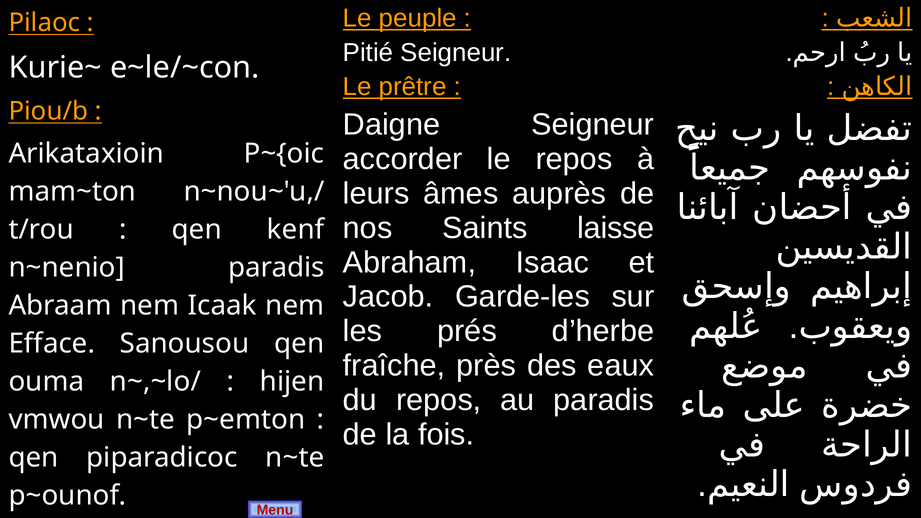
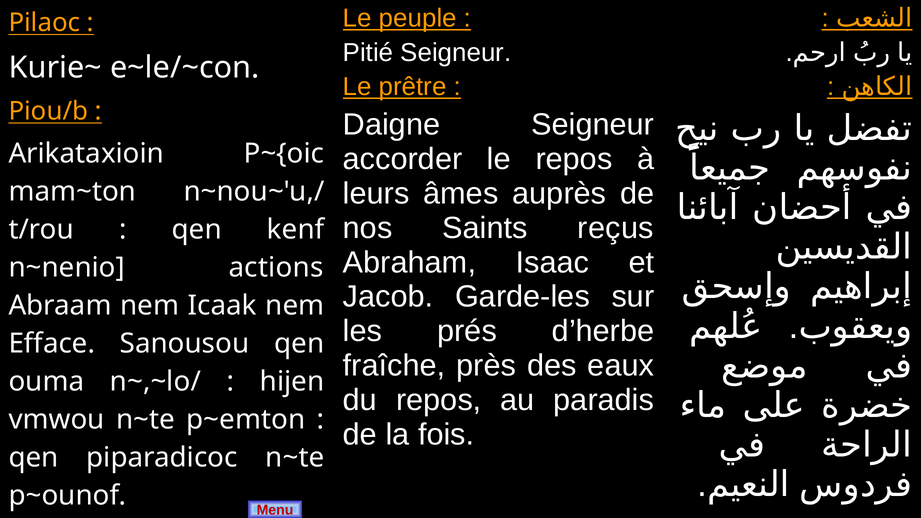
laisse: laisse -> reçus
n~nenio paradis: paradis -> actions
